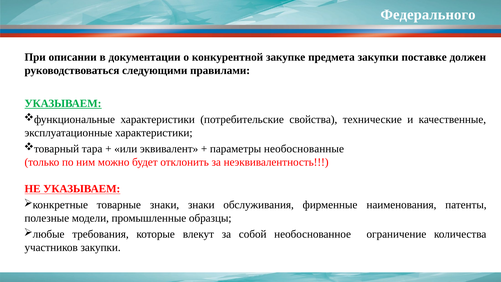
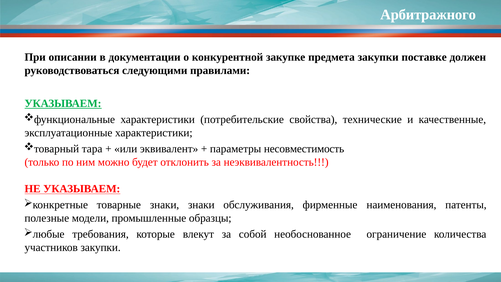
Федерального: Федерального -> Арбитражного
необоснованные: необоснованные -> несовместимость
